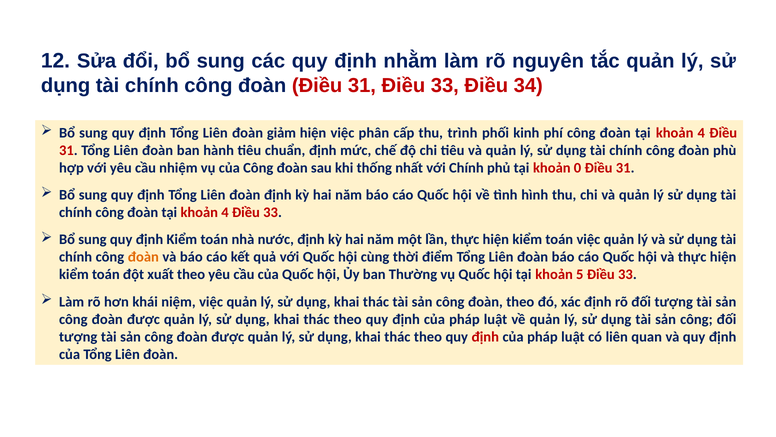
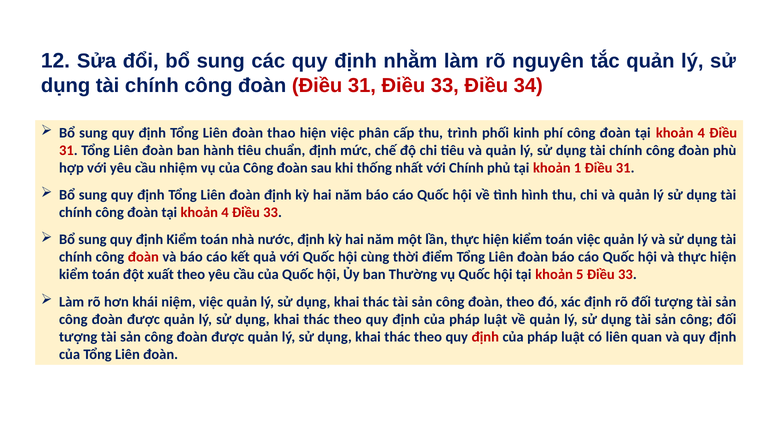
giảm: giảm -> thao
0: 0 -> 1
đoàn at (143, 257) colour: orange -> red
